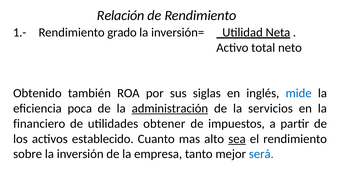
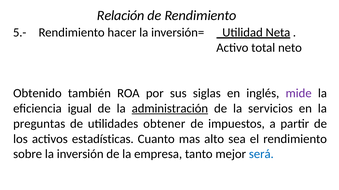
1.-: 1.- -> 5.-
grado: grado -> hacer
mide colour: blue -> purple
poca: poca -> igual
financiero: financiero -> preguntas
establecido: establecido -> estadísticas
sea underline: present -> none
